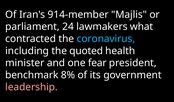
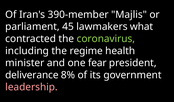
914-member: 914-member -> 390-member
24: 24 -> 45
coronavirus colour: light blue -> light green
quoted: quoted -> regime
benchmark: benchmark -> deliverance
